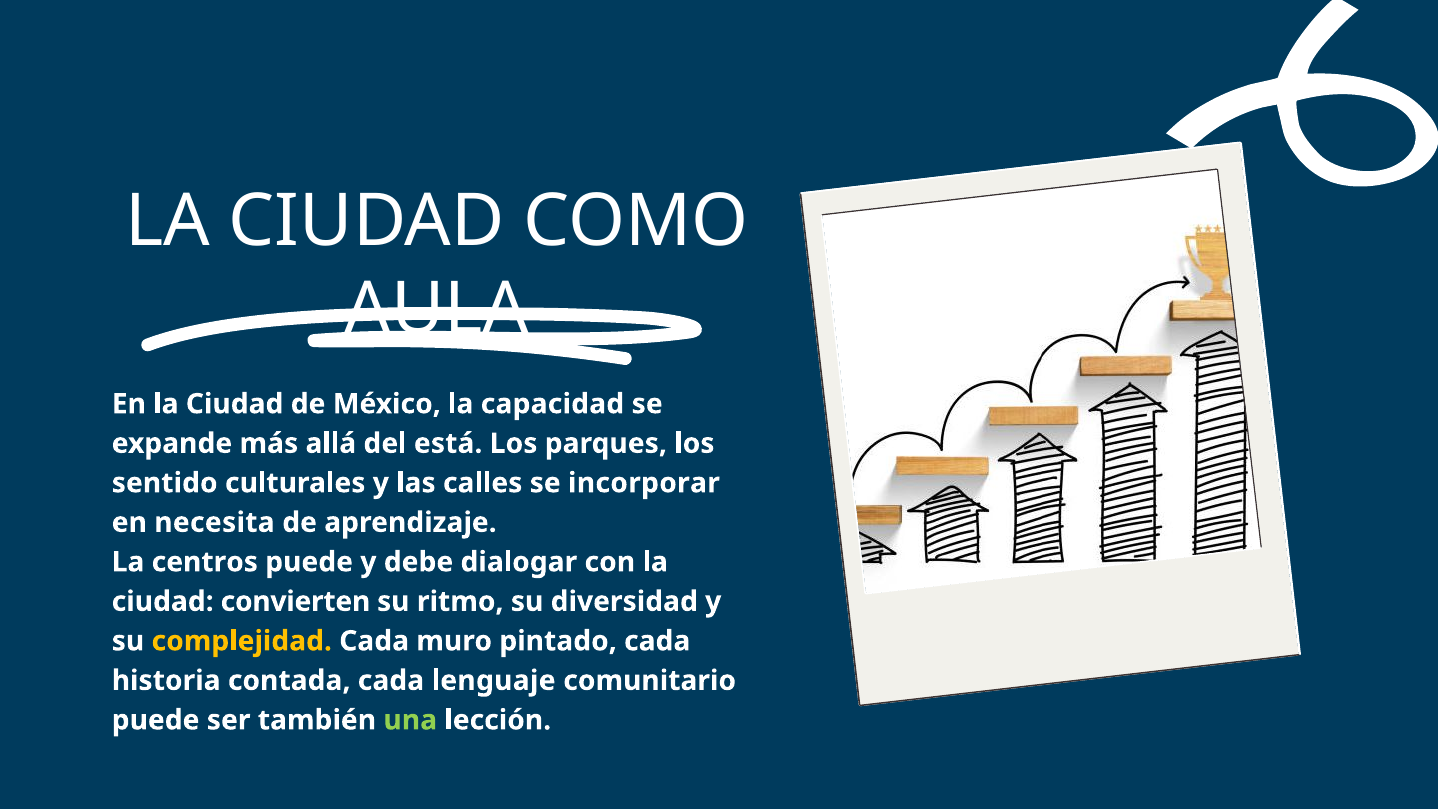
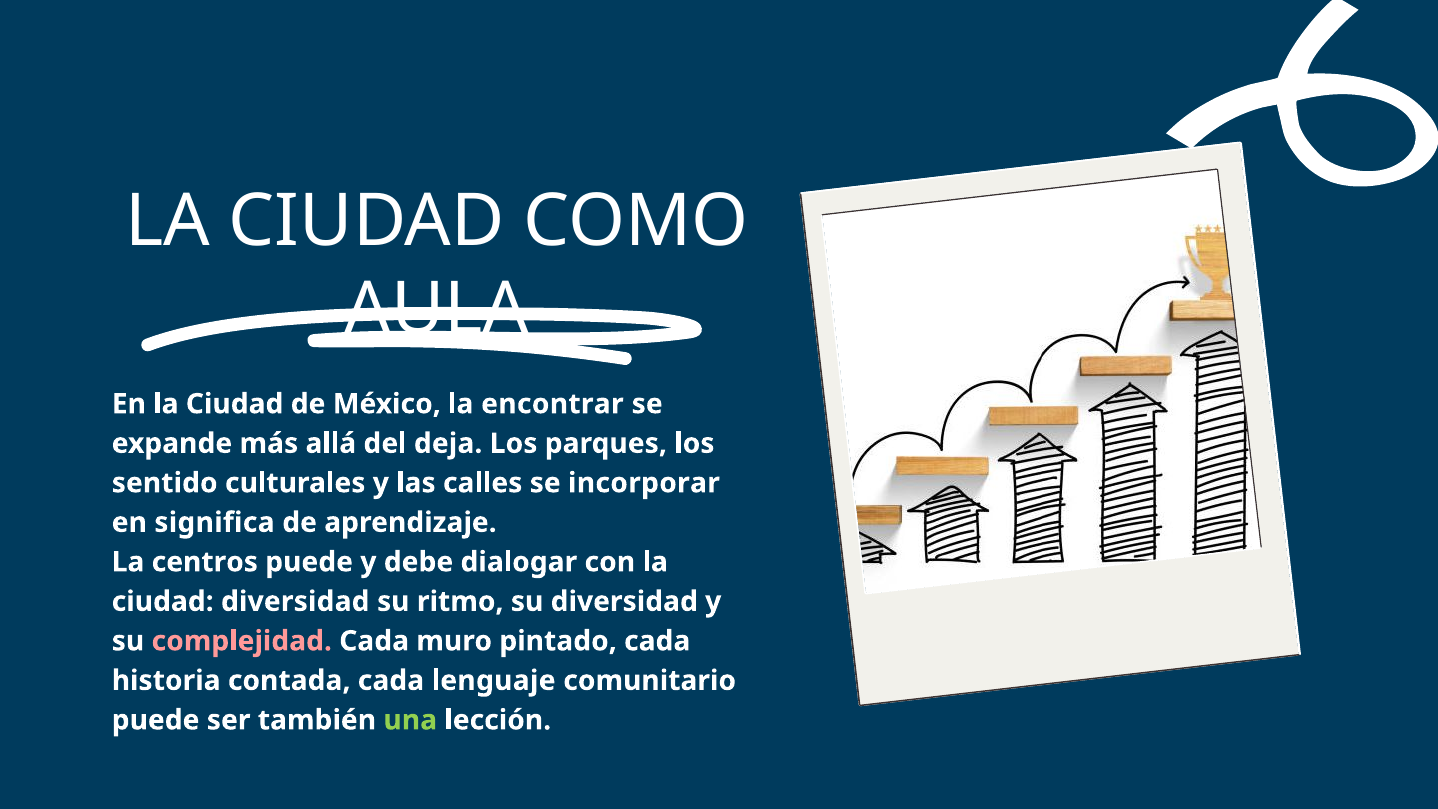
capacidad: capacidad -> encontrar
está: está -> deja
necesita: necesita -> significa
ciudad convierten: convierten -> diversidad
complejidad colour: yellow -> pink
